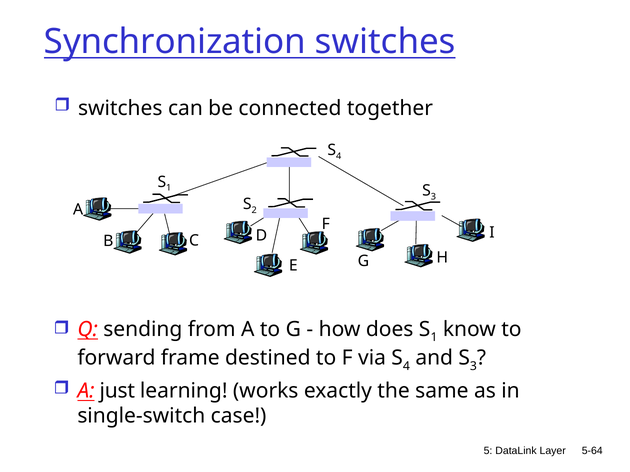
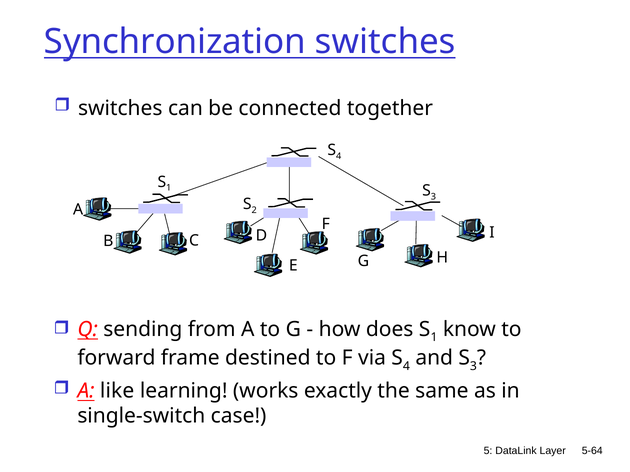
just: just -> like
